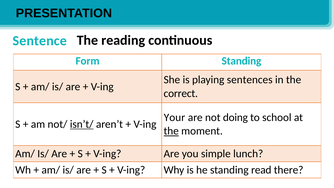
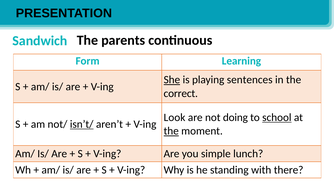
Sentence: Sentence -> Sandwich
reading: reading -> parents
Form Standing: Standing -> Learning
She underline: none -> present
Your: Your -> Look
school underline: none -> present
read: read -> with
